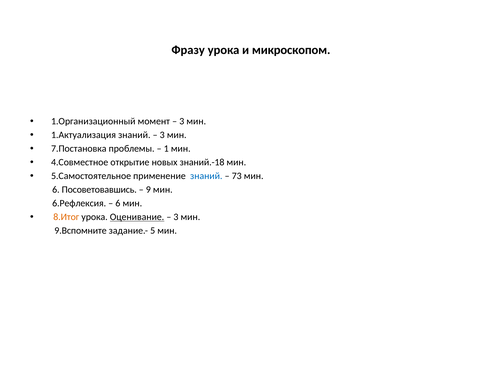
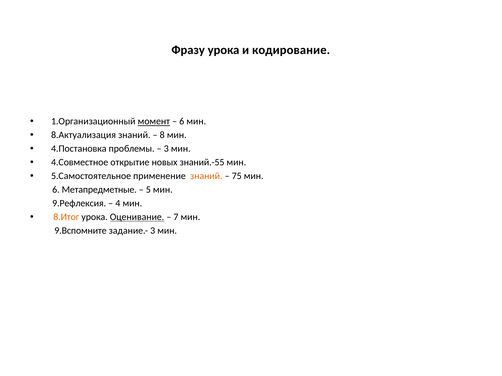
микроскопом: микроскопом -> кодирование
момент underline: none -> present
3 at (182, 122): 3 -> 6
1.Актуализация: 1.Актуализация -> 8.Актуализация
3 at (162, 135): 3 -> 8
7.Постановка: 7.Постановка -> 4.Постановка
1 at (166, 149): 1 -> 3
знаний.-18: знаний.-18 -> знаний.-55
знаний at (206, 176) colour: blue -> orange
73: 73 -> 75
Посоветовавшись: Посоветовавшись -> Метапредметные
9: 9 -> 5
6.Рефлексия: 6.Рефлексия -> 9.Рефлексия
6 at (118, 204): 6 -> 4
3 at (176, 217): 3 -> 7
задание.- 5: 5 -> 3
